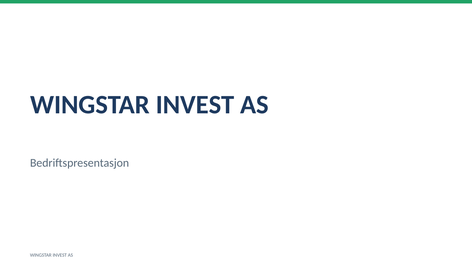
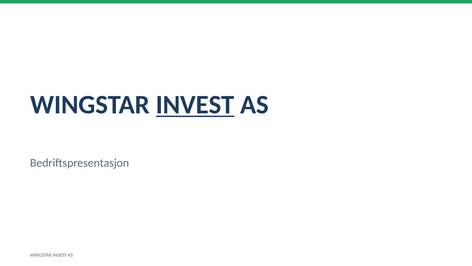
INVEST at (195, 105) underline: none -> present
